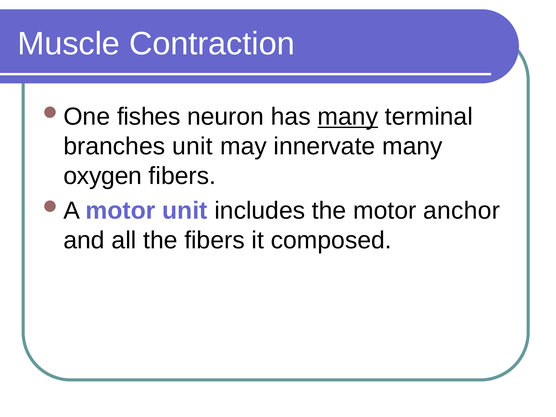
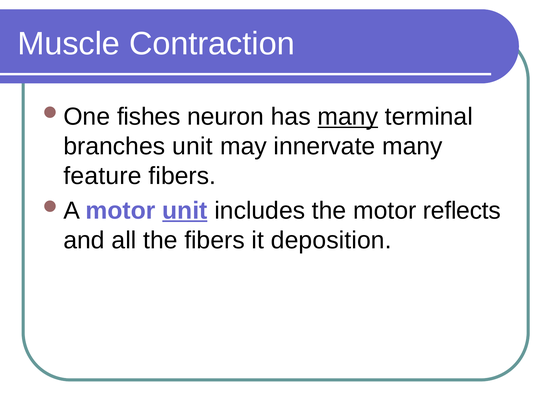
oxygen: oxygen -> feature
unit at (185, 211) underline: none -> present
anchor: anchor -> reflects
composed: composed -> deposition
